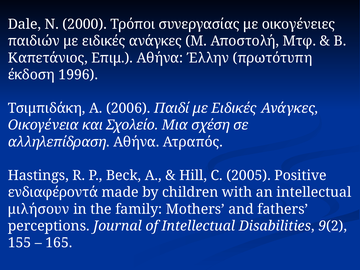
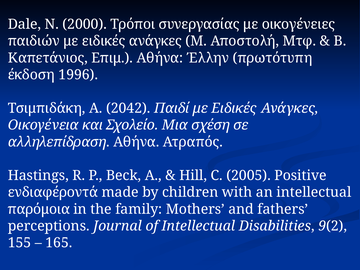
2006: 2006 -> 2042
μιλήσουν: μιλήσουν -> παρόμοια
